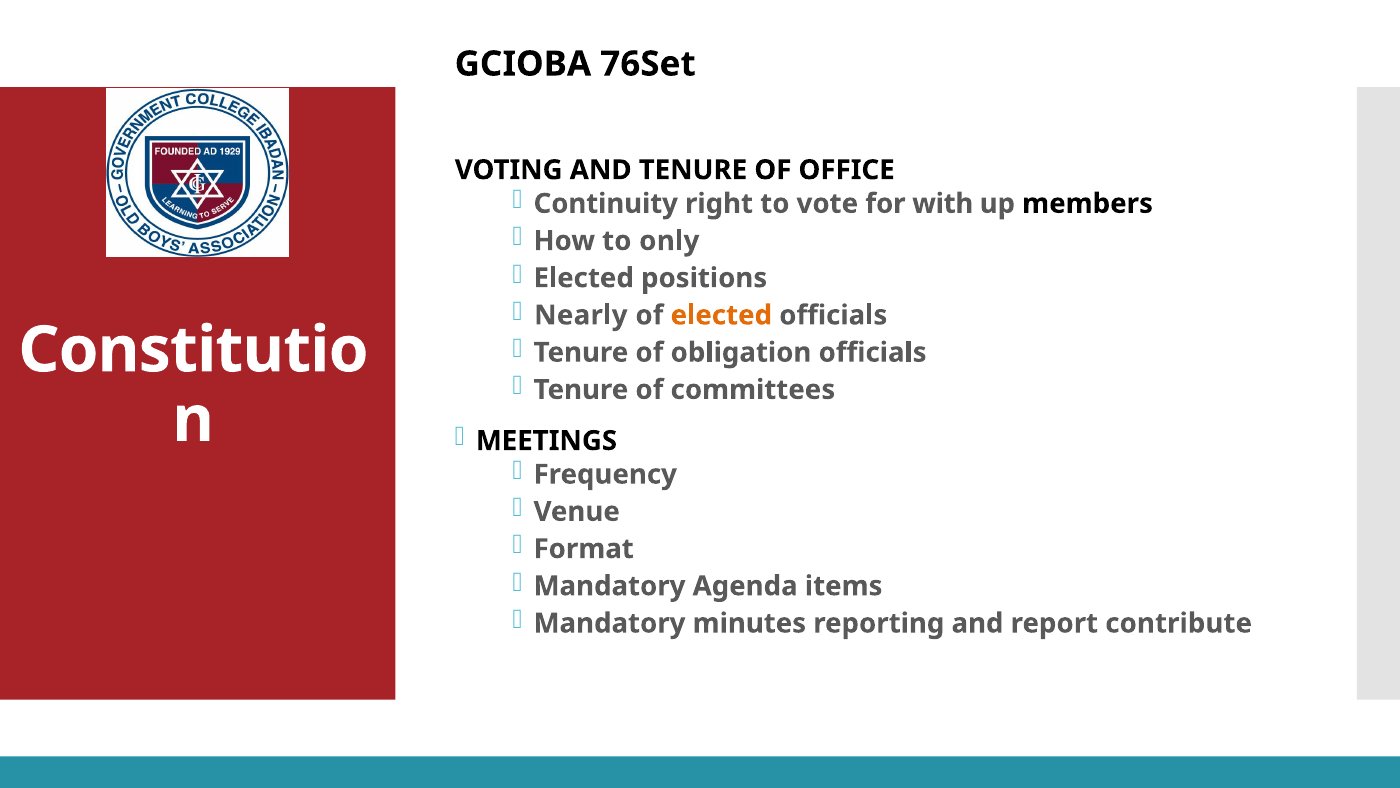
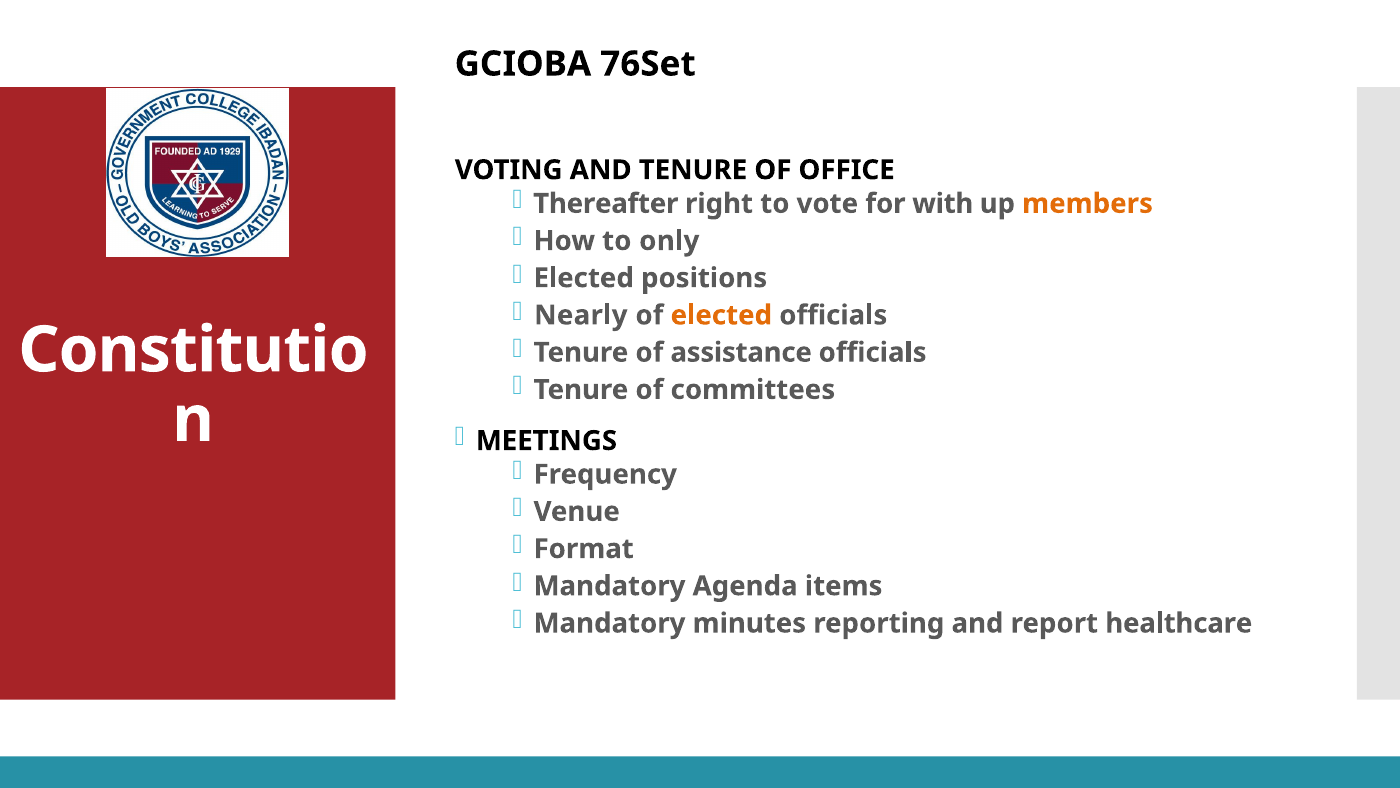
Continuity: Continuity -> Thereafter
members colour: black -> orange
obligation: obligation -> assistance
contribute: contribute -> healthcare
